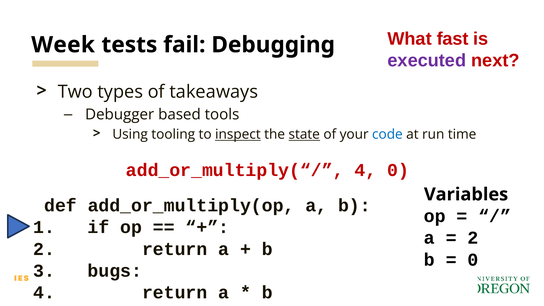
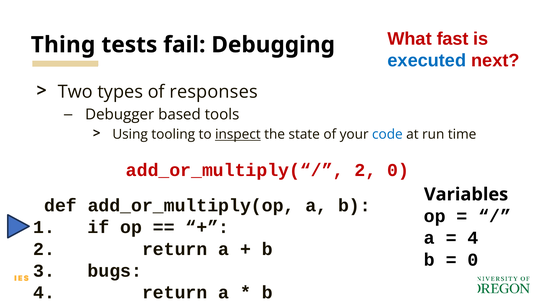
Week: Week -> Thing
executed colour: purple -> blue
takeaways: takeaways -> responses
state underline: present -> none
add_or_multiply(“/ 4: 4 -> 2
2 at (473, 238): 2 -> 4
